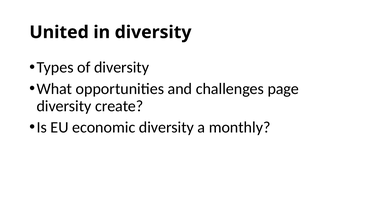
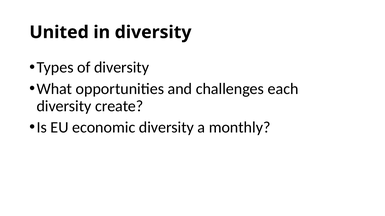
page: page -> each
